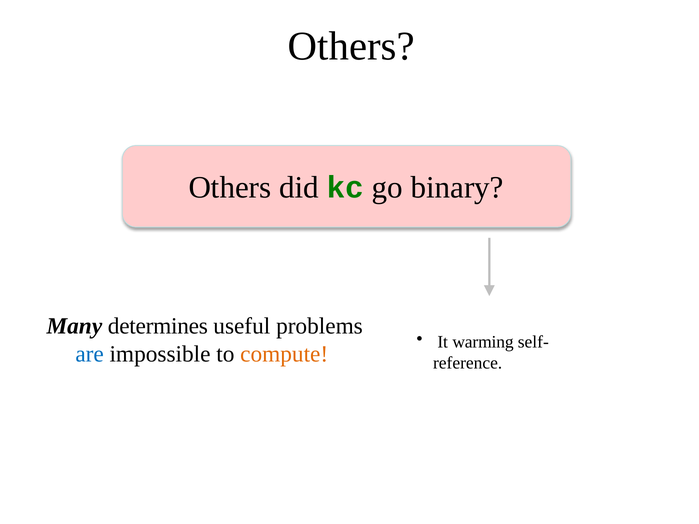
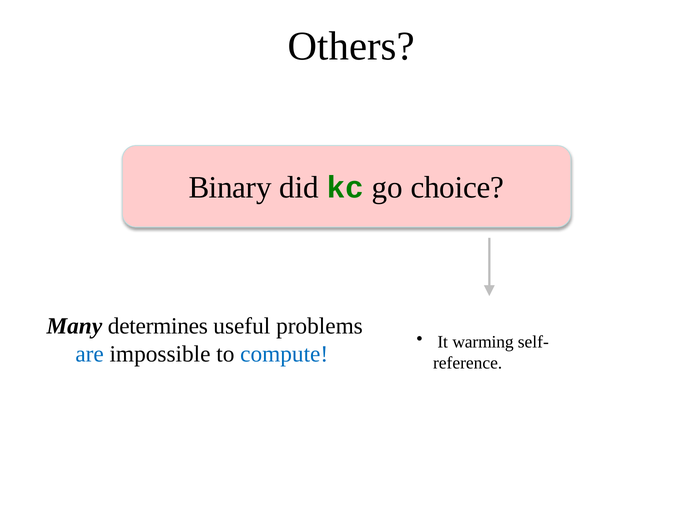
Others at (230, 187): Others -> Binary
binary: binary -> choice
compute colour: orange -> blue
